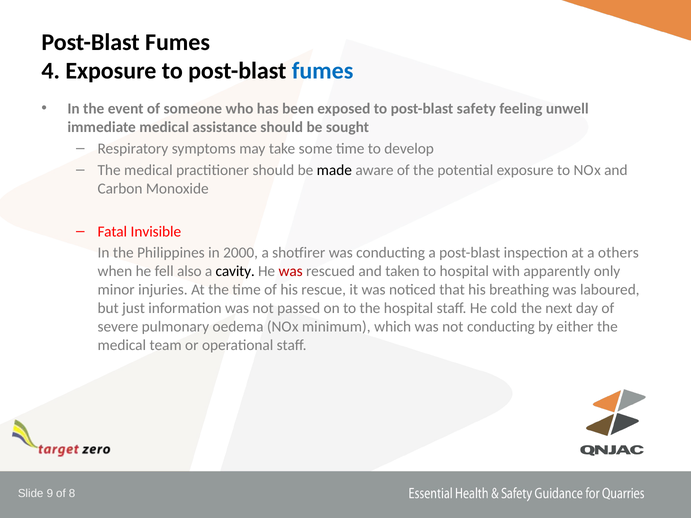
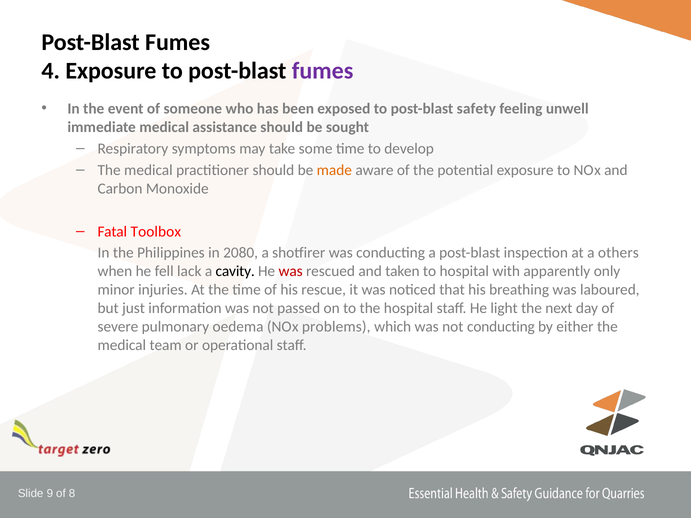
fumes at (323, 71) colour: blue -> purple
made colour: black -> orange
Invisible: Invisible -> Toolbox
2000: 2000 -> 2080
also: also -> lack
cold: cold -> light
minimum: minimum -> problems
